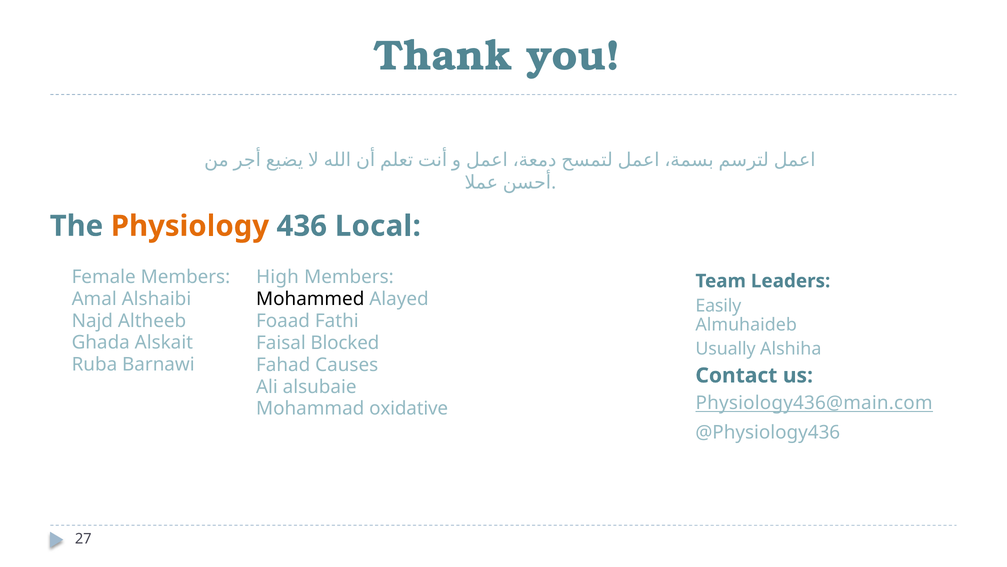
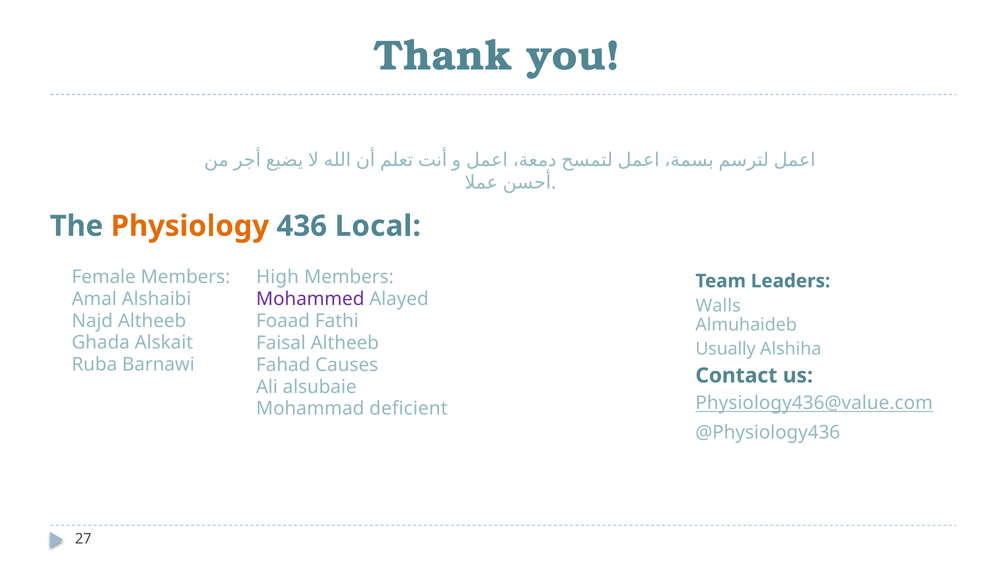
Mohammed colour: black -> purple
Easily: Easily -> Walls
Faisal Blocked: Blocked -> Altheeb
Physiology436@main.com: Physiology436@main.com -> Physiology436@value.com
oxidative: oxidative -> deficient
